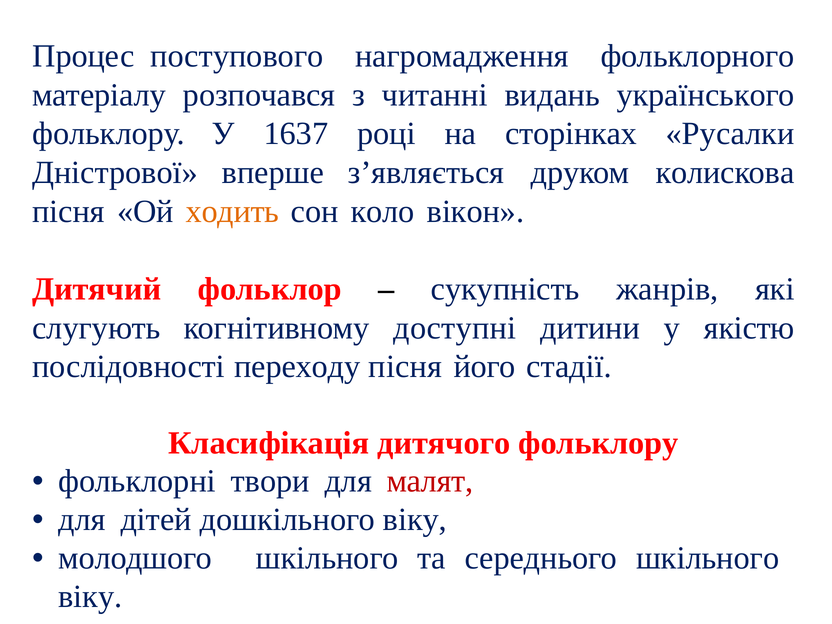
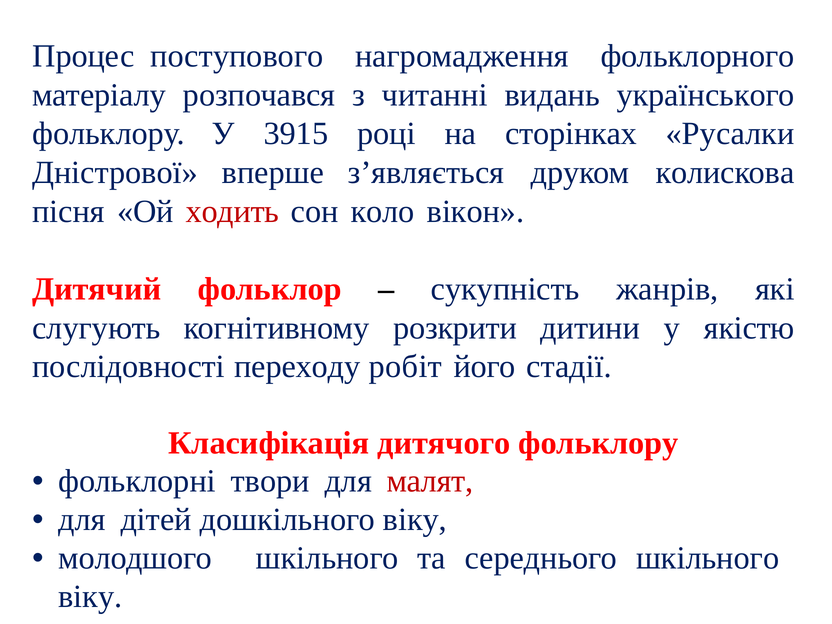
1637: 1637 -> 3915
ходить colour: orange -> red
доступні: доступні -> розкрити
переходу пісня: пісня -> робіт
